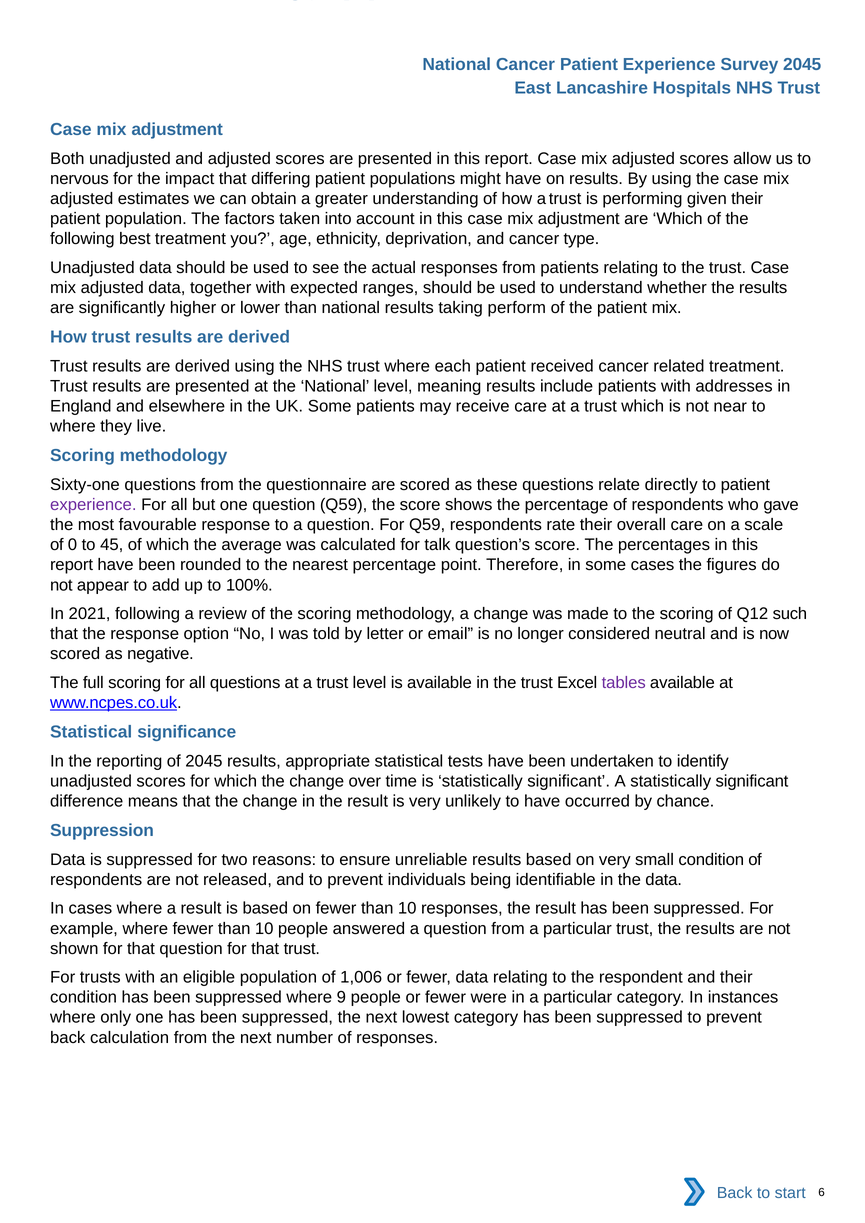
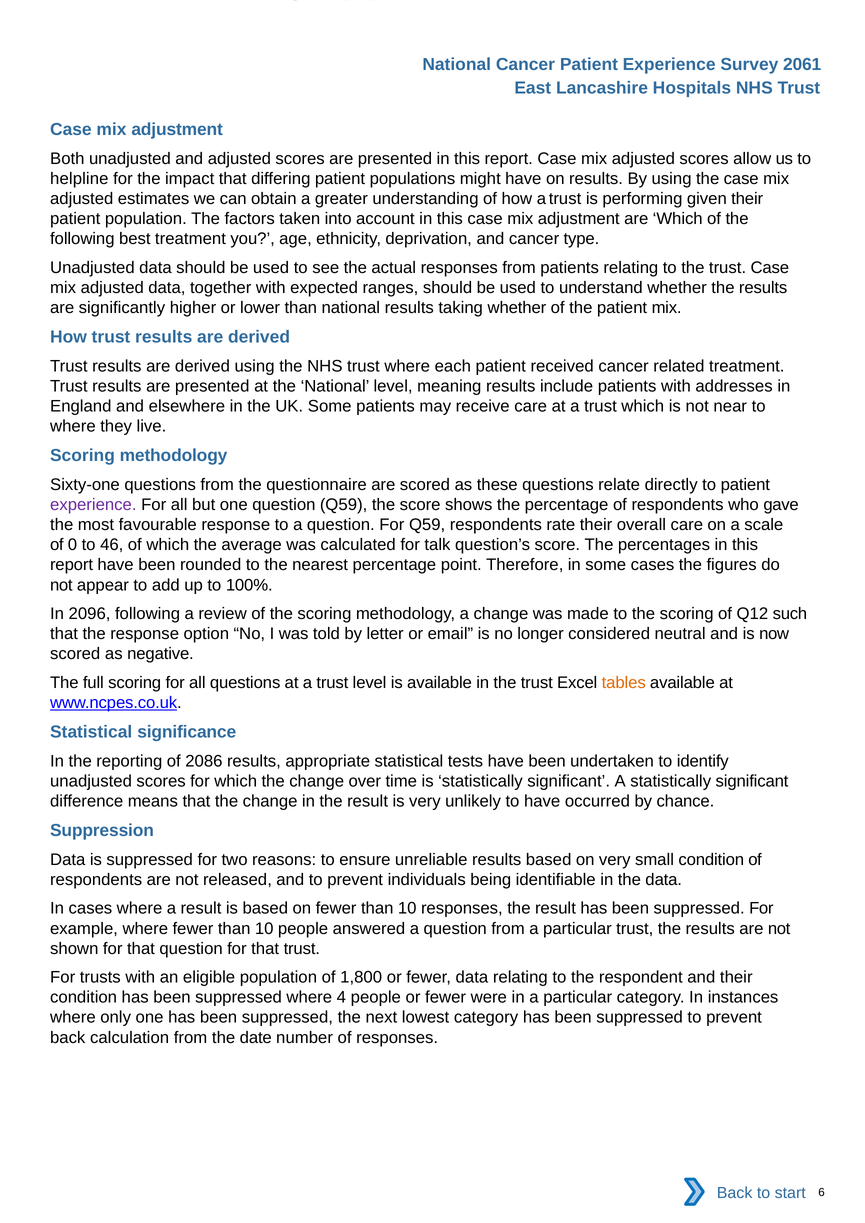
Survey 2045: 2045 -> 2061
nervous: nervous -> helpline
taking perform: perform -> whether
45: 45 -> 46
2021: 2021 -> 2096
tables colour: purple -> orange
of 2045: 2045 -> 2086
1,006: 1,006 -> 1,800
9: 9 -> 4
from the next: next -> date
